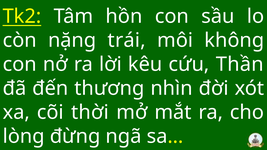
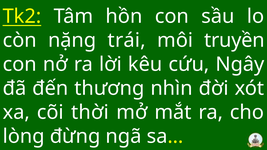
không: không -> truyền
Thần: Thần -> Ngây
